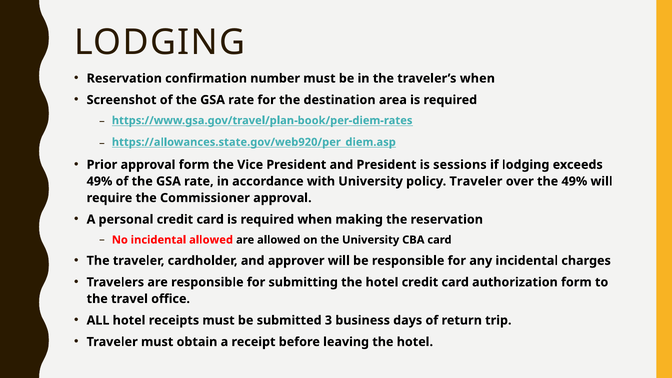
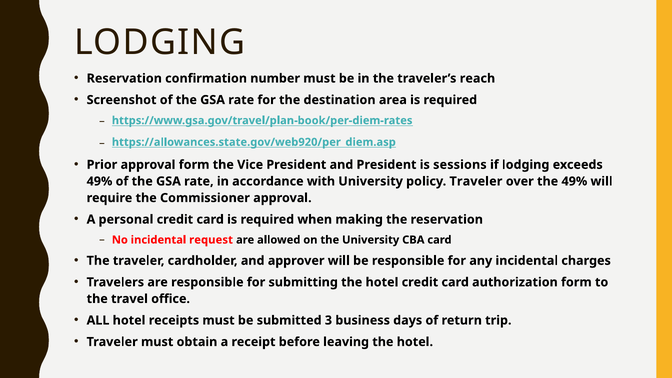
traveler’s when: when -> reach
incidental allowed: allowed -> request
